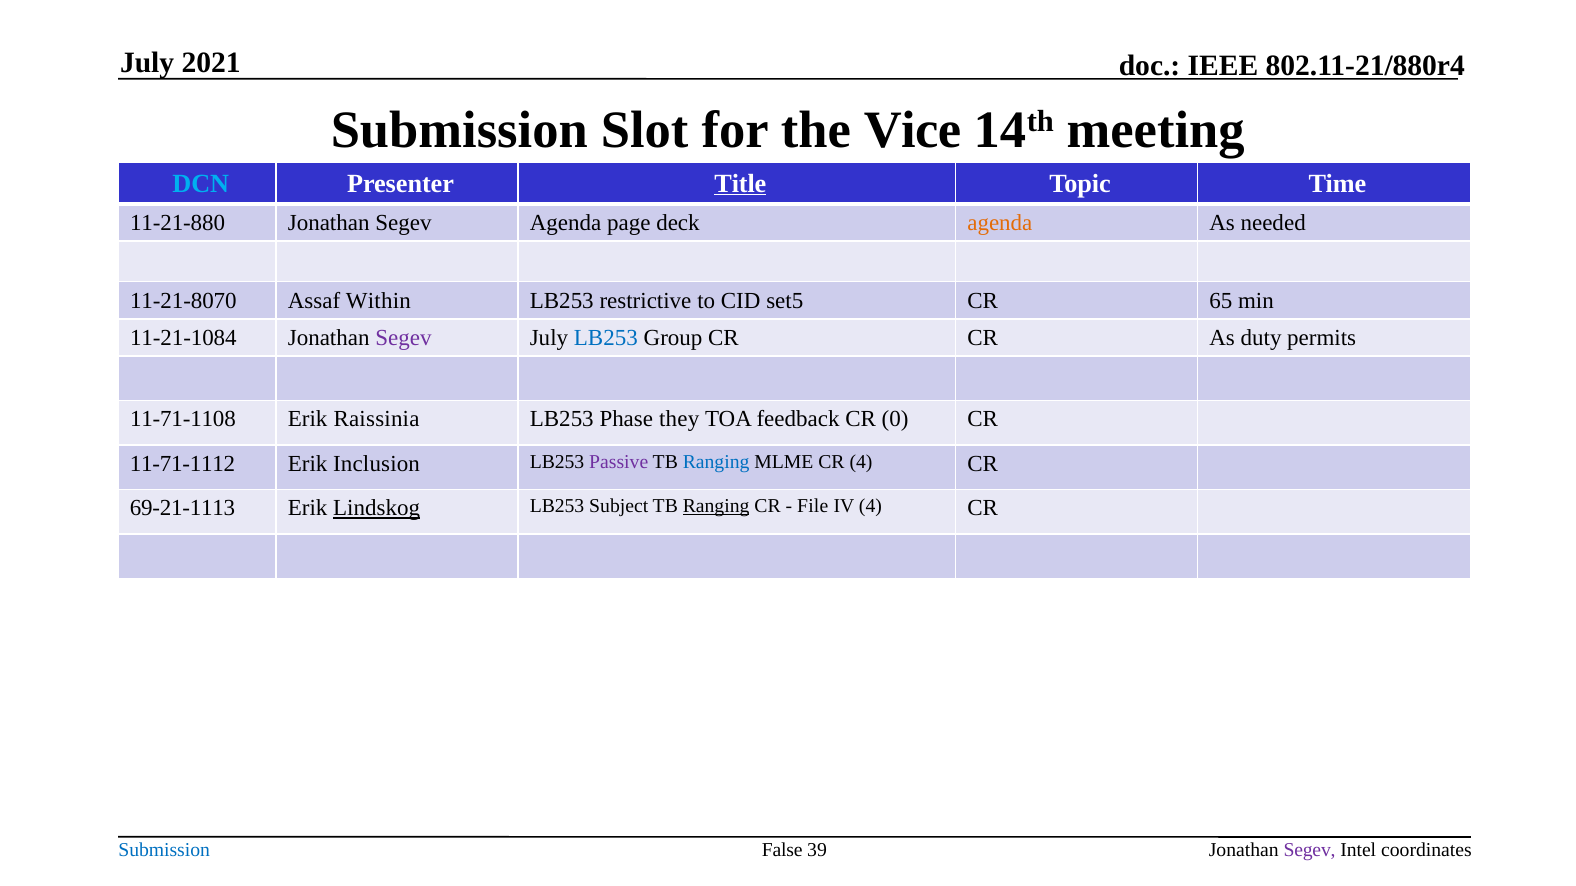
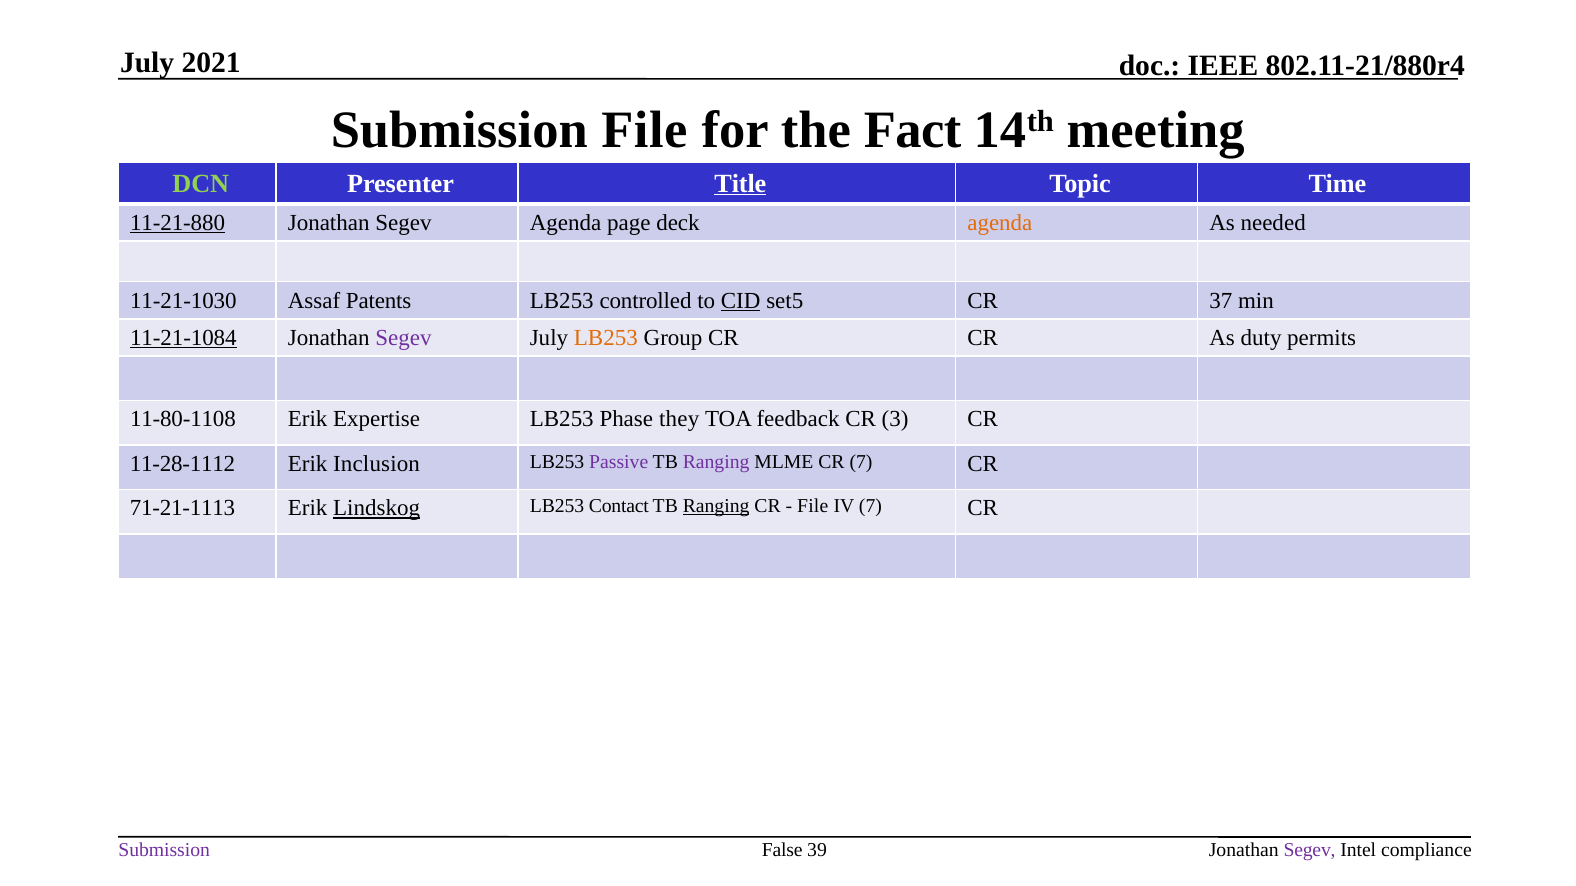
Submission Slot: Slot -> File
Vice: Vice -> Fact
DCN colour: light blue -> light green
11-21-880 underline: none -> present
11-21-8070: 11-21-8070 -> 11-21-1030
Within: Within -> Patents
restrictive: restrictive -> controlled
CID underline: none -> present
65: 65 -> 37
11-21-1084 underline: none -> present
LB253 at (606, 338) colour: blue -> orange
11-71-1108: 11-71-1108 -> 11-80-1108
Raissinia: Raissinia -> Expertise
0: 0 -> 3
11-71-1112: 11-71-1112 -> 11-28-1112
Ranging at (716, 462) colour: blue -> purple
CR 4: 4 -> 7
69-21-1113: 69-21-1113 -> 71-21-1113
Subject: Subject -> Contact
IV 4: 4 -> 7
Submission at (164, 850) colour: blue -> purple
coordinates: coordinates -> compliance
